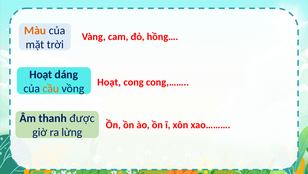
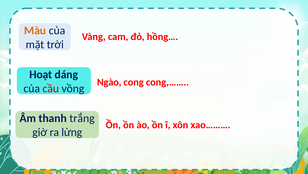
Hoạt at (109, 82): Hoạt -> Ngào
cầu colour: orange -> red
thanh được: được -> trắng
